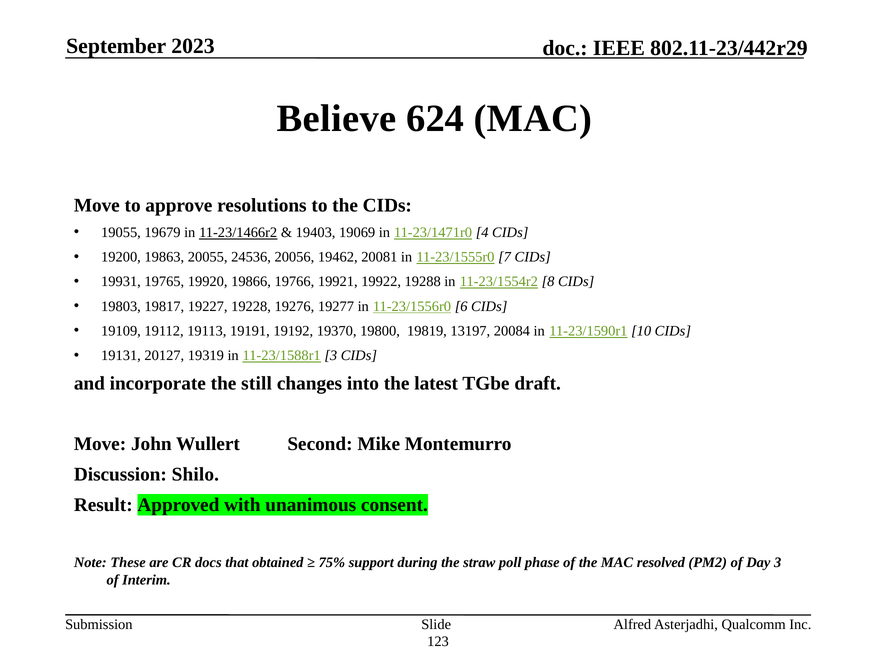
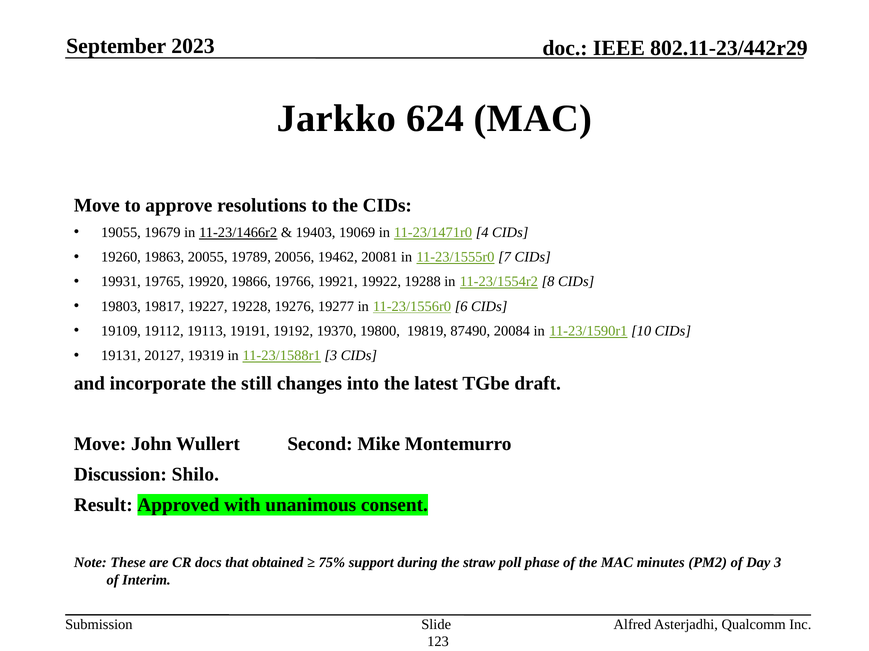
Believe: Believe -> Jarkko
19200: 19200 -> 19260
24536: 24536 -> 19789
13197: 13197 -> 87490
resolved: resolved -> minutes
